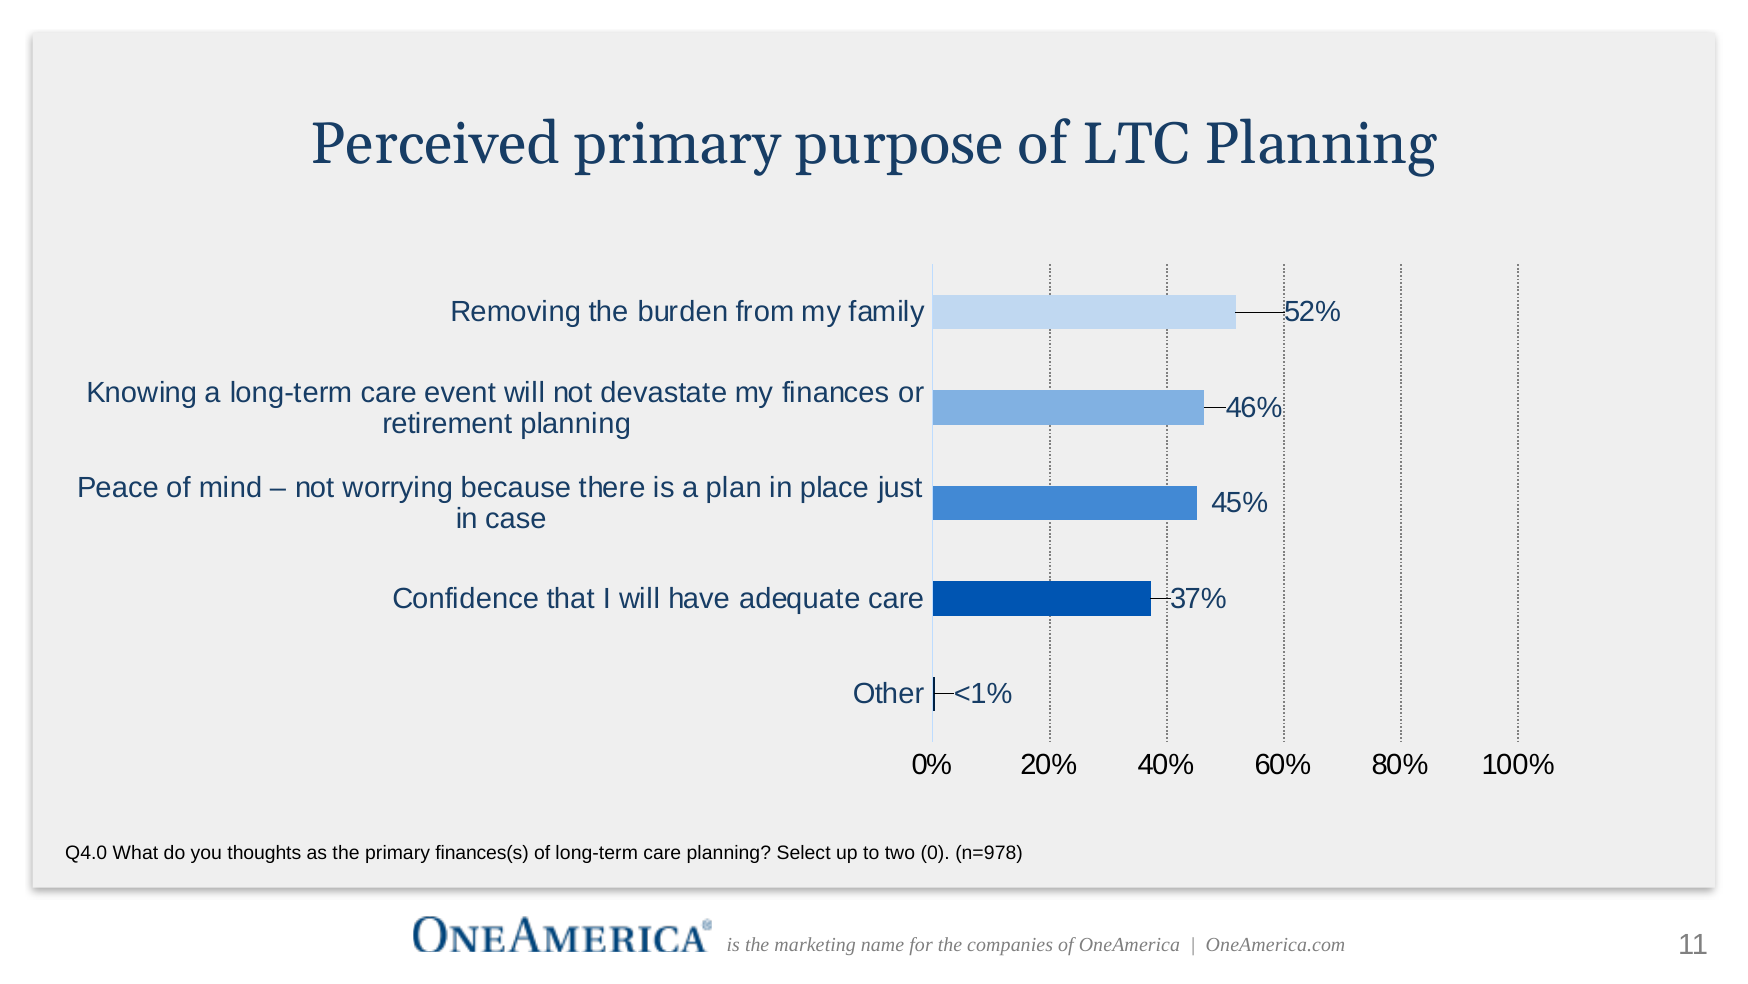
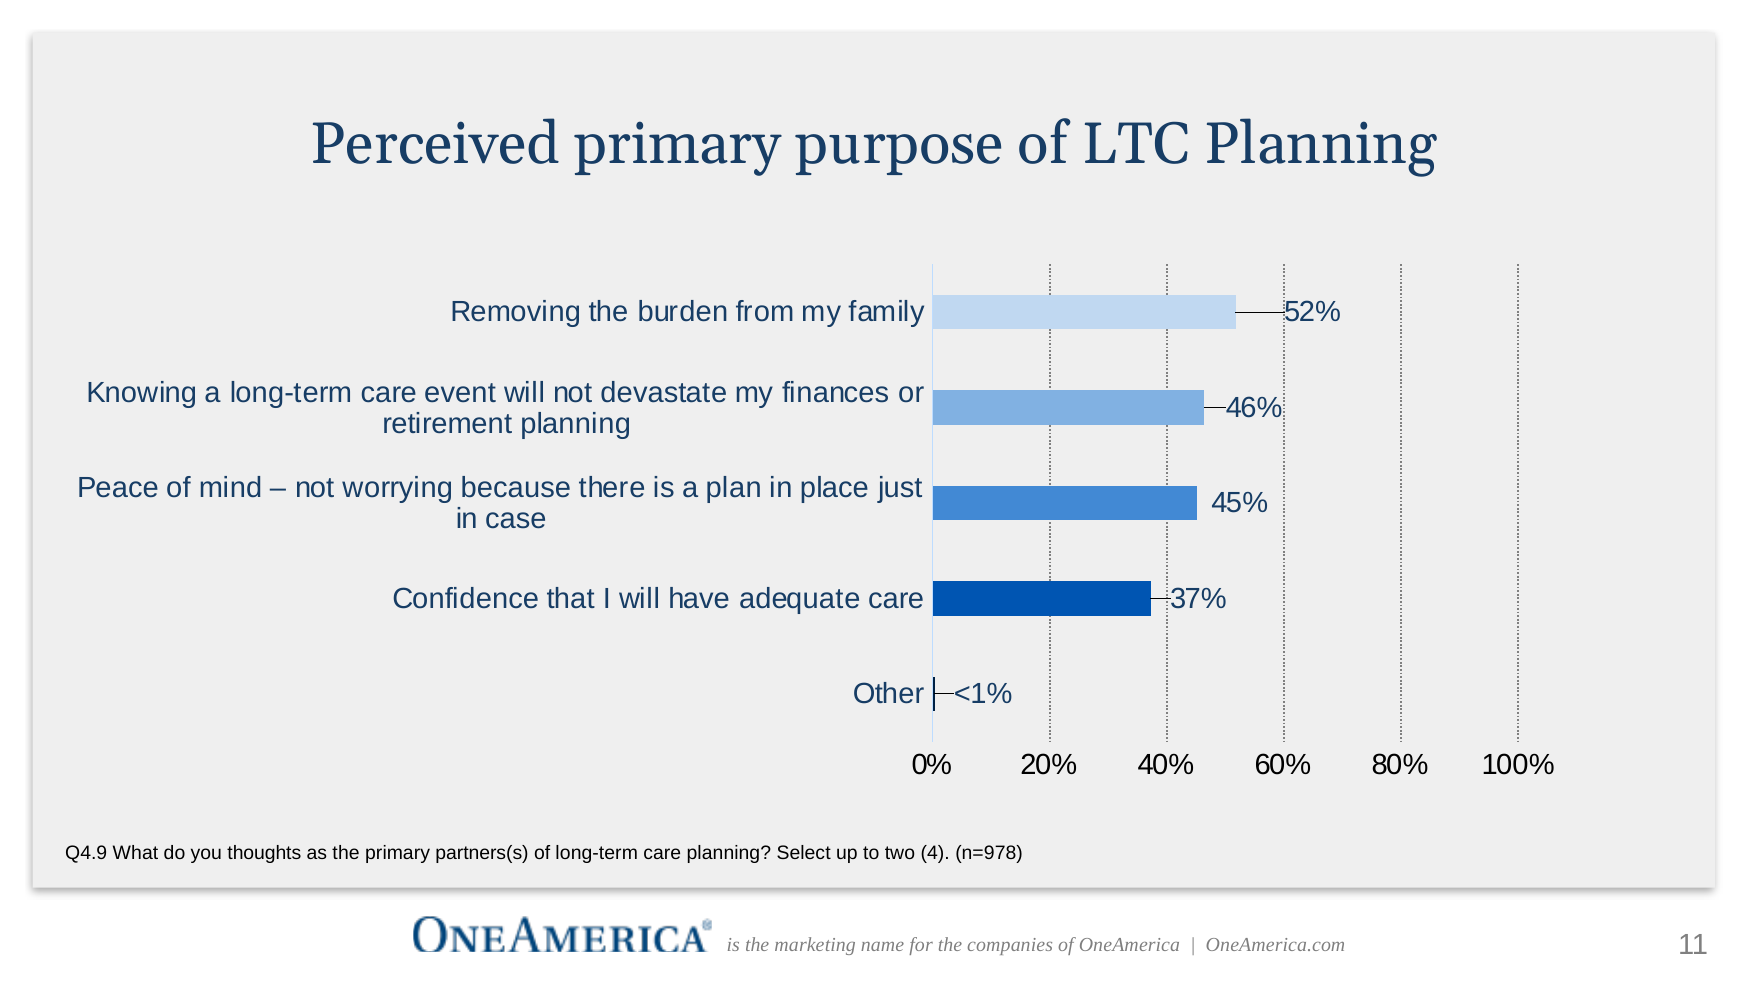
Q4.0: Q4.0 -> Q4.9
finances(s: finances(s -> partners(s
0: 0 -> 4
